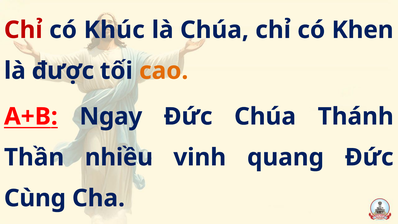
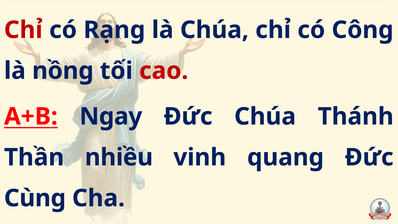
Khúc: Khúc -> Rạng
Khen: Khen -> Công
được: được -> nồng
cao colour: orange -> red
